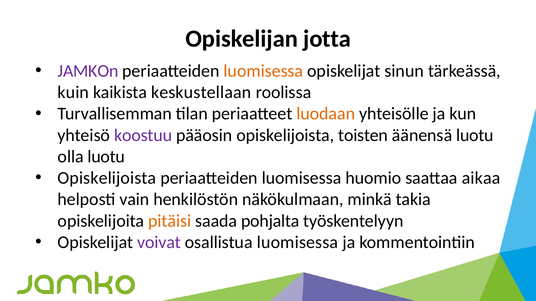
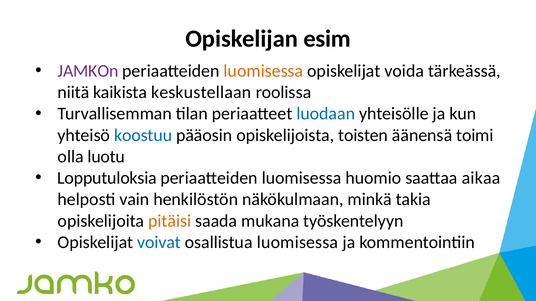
jotta: jotta -> esim
sinun: sinun -> voida
kuin: kuin -> niitä
luodaan colour: orange -> blue
koostuu colour: purple -> blue
äänensä luotu: luotu -> toimi
Opiskelijoista at (107, 178): Opiskelijoista -> Lopputuloksia
pohjalta: pohjalta -> mukana
voivat colour: purple -> blue
